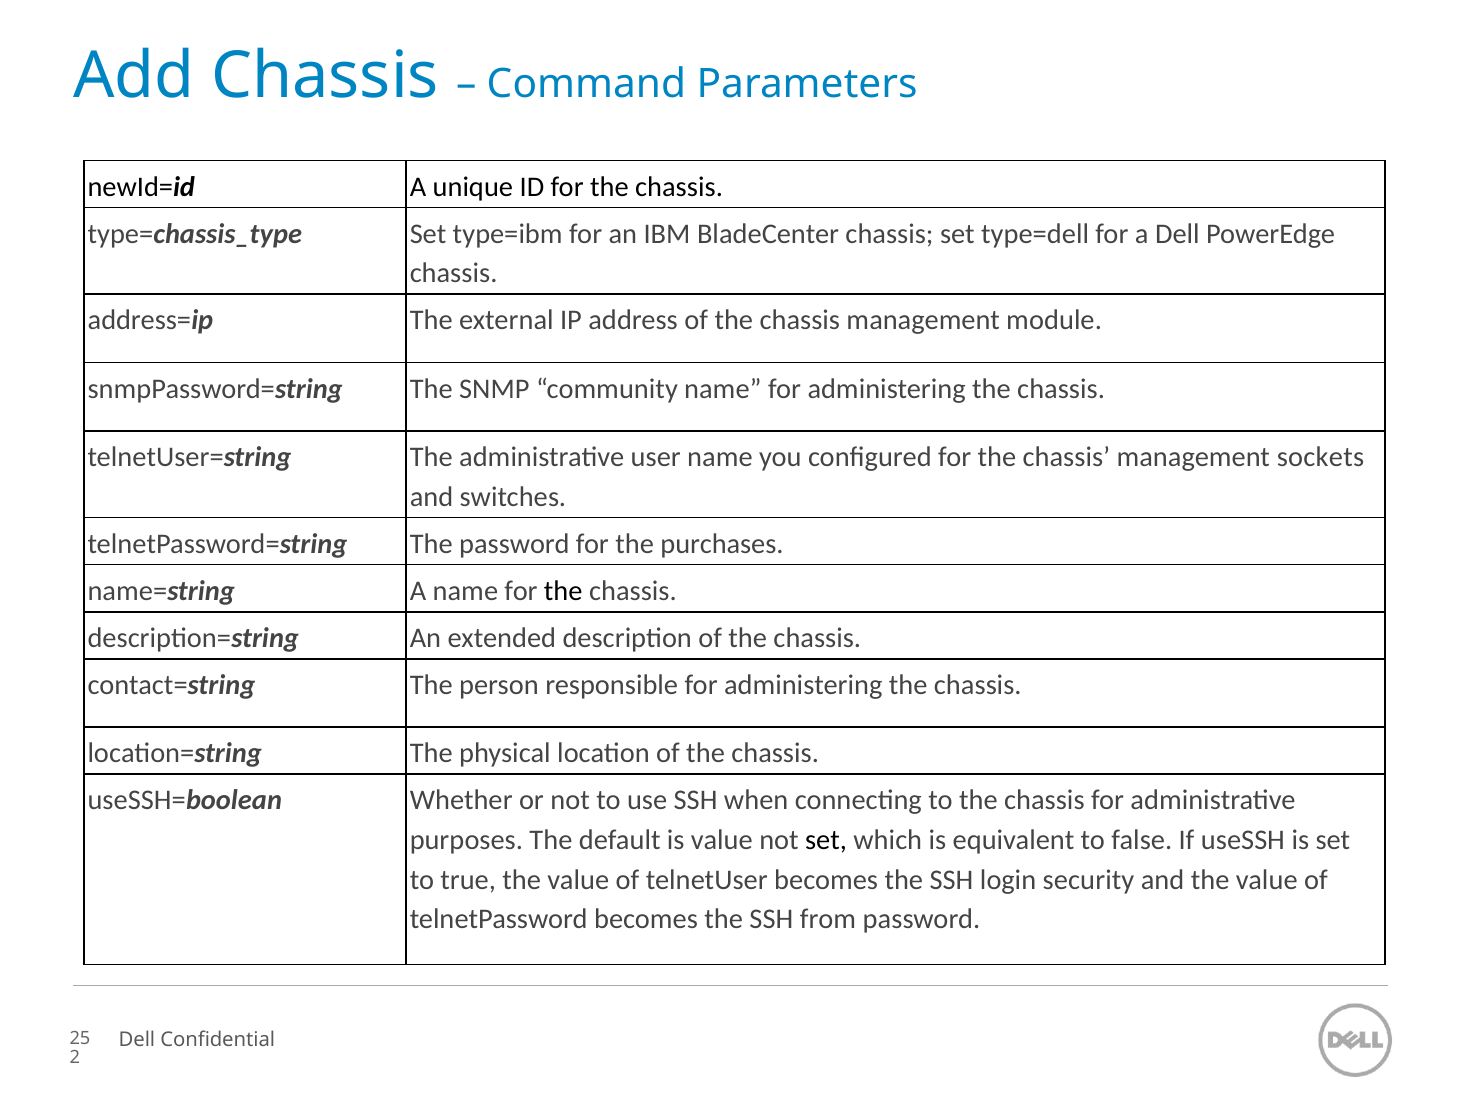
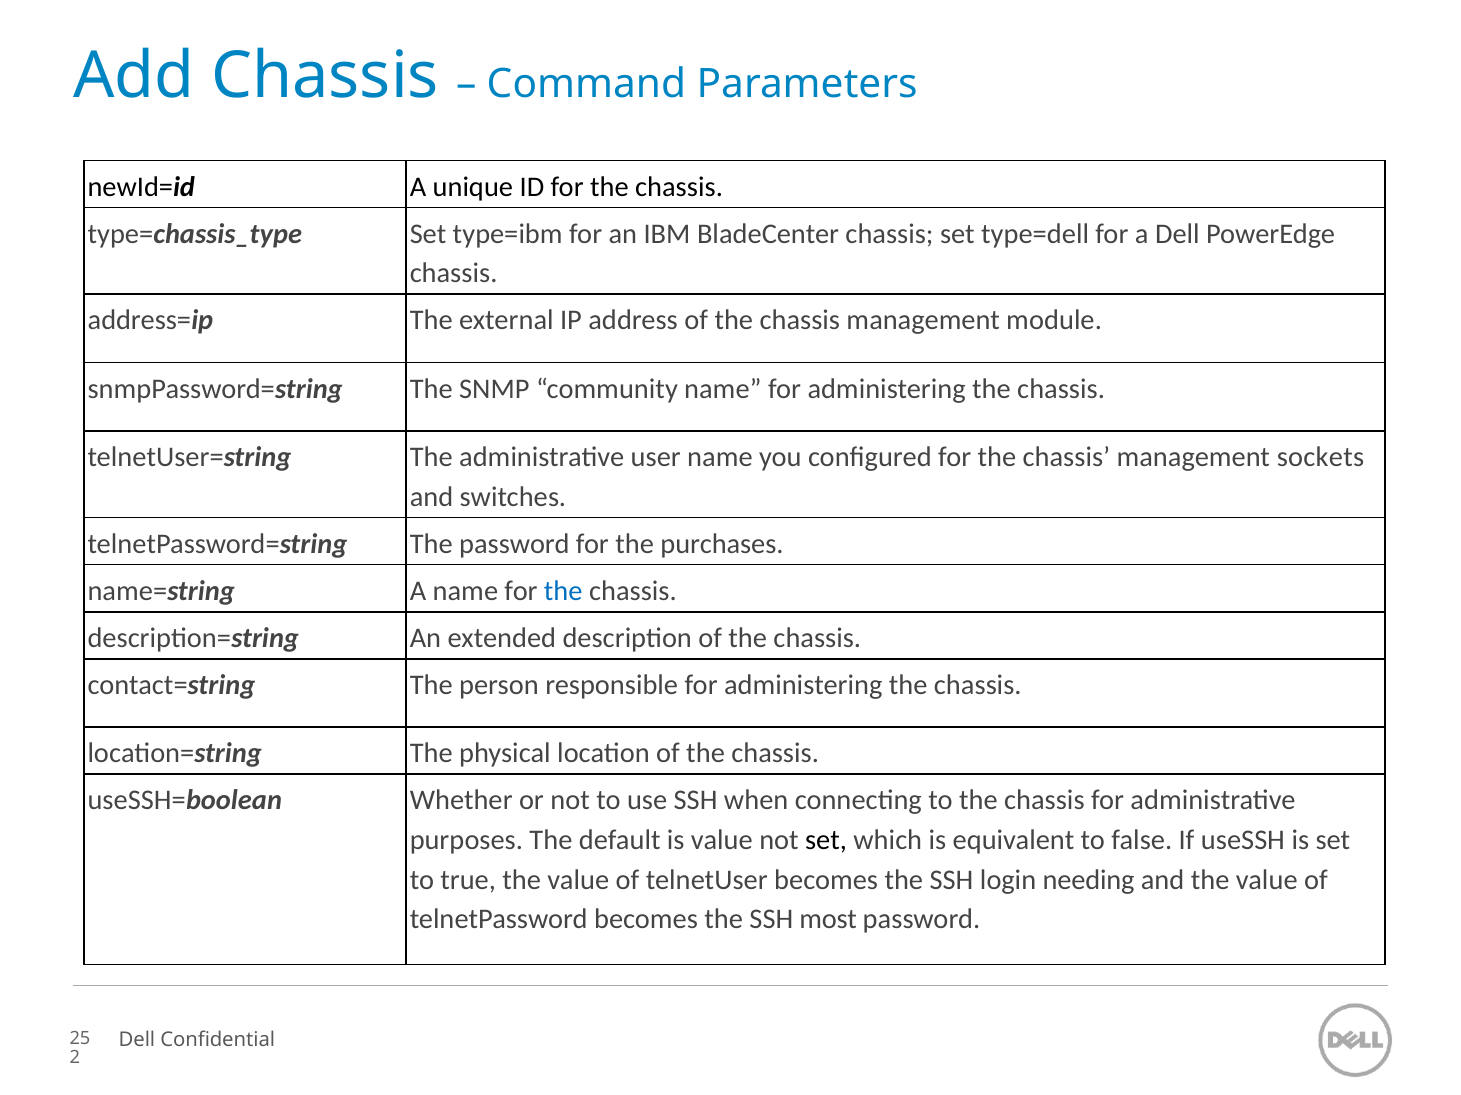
the at (563, 591) colour: black -> blue
security: security -> needing
from: from -> most
